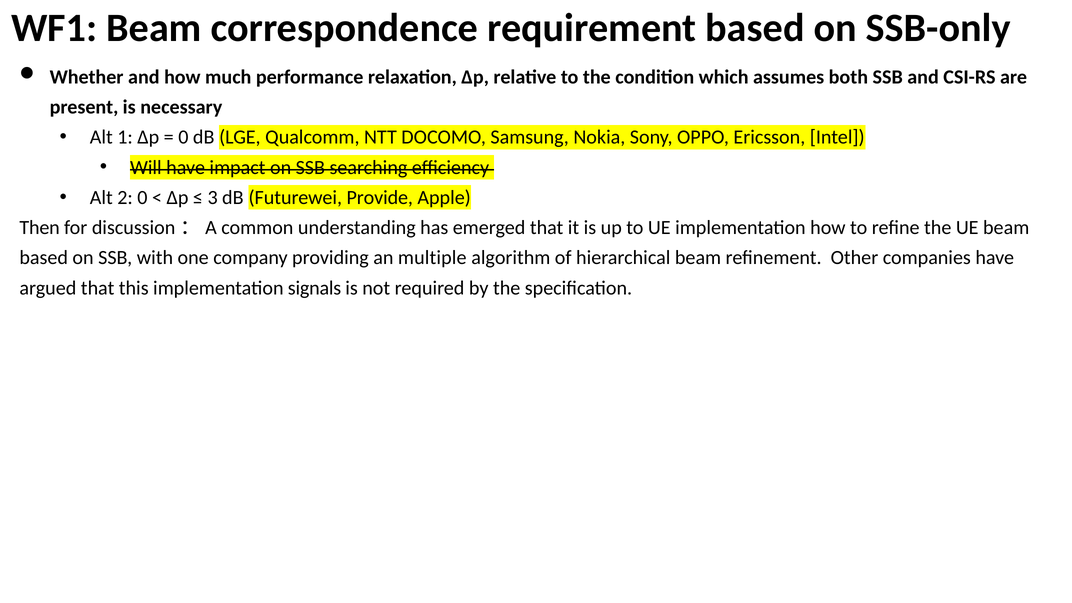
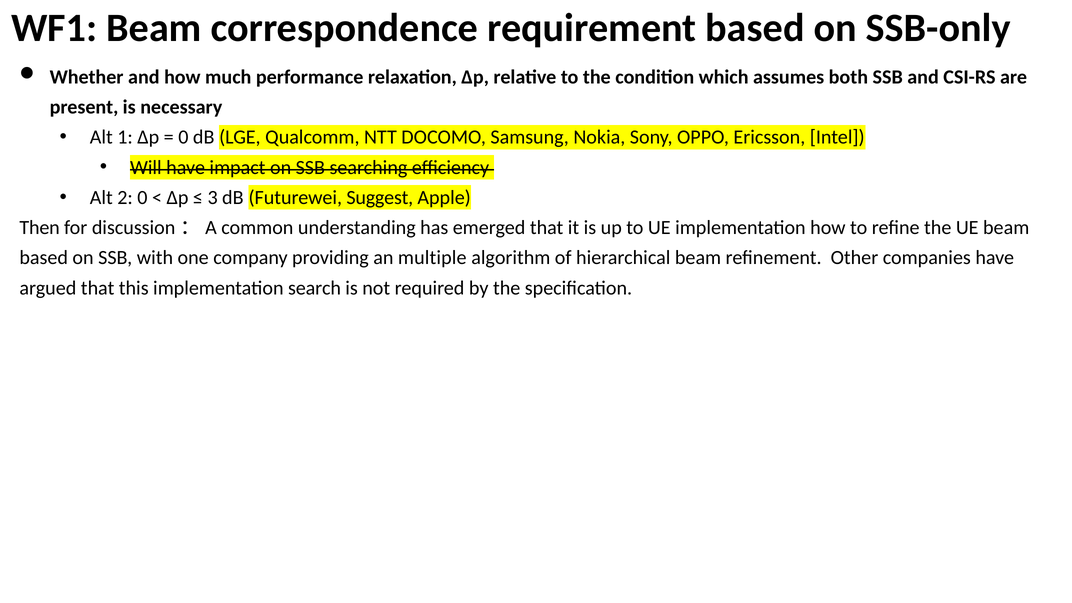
Provide: Provide -> Suggest
signals: signals -> search
